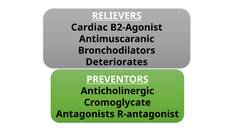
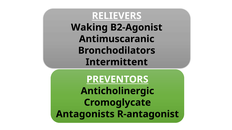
Cardiac: Cardiac -> Waking
Deteriorates: Deteriorates -> Intermittent
